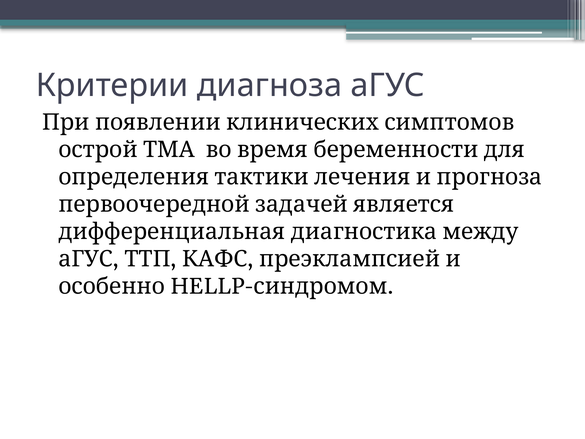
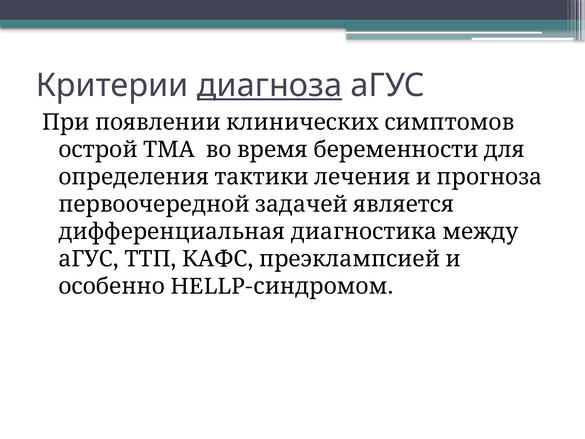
диагноза underline: none -> present
